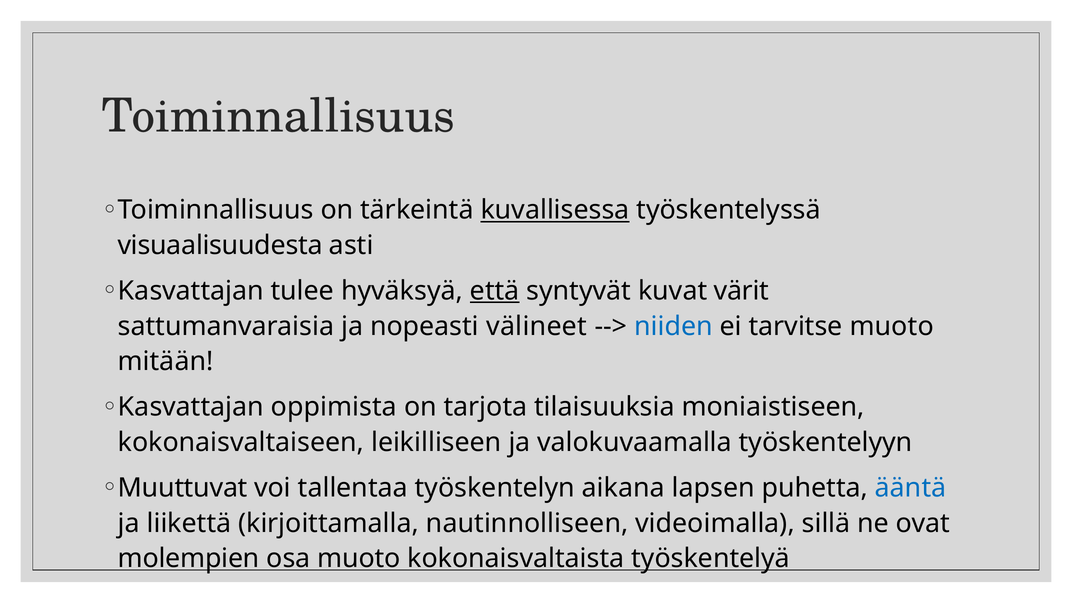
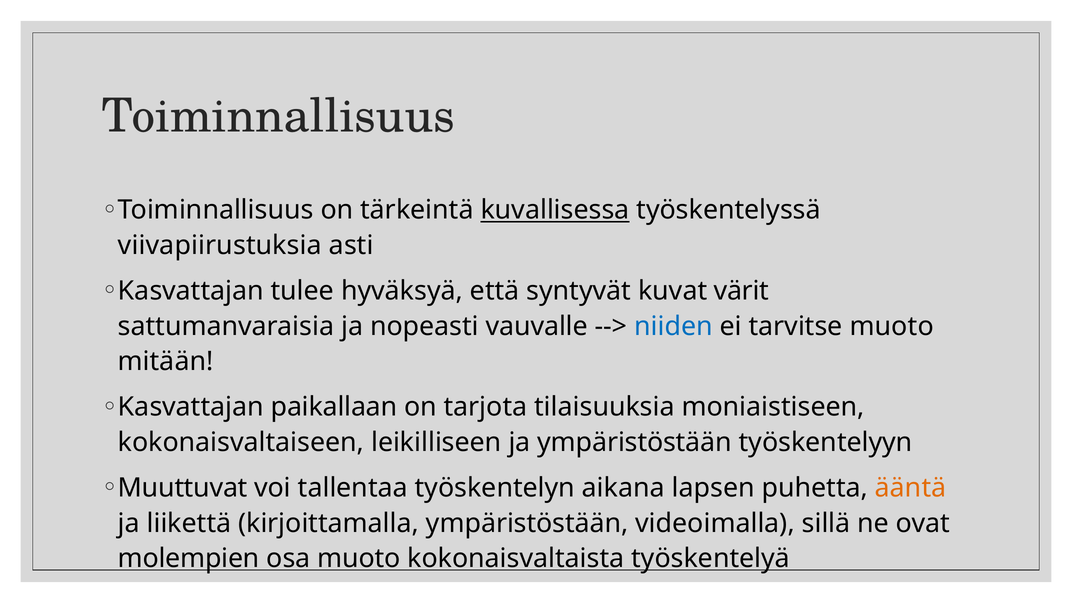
visuaalisuudesta: visuaalisuudesta -> viivapiirustuksia
että underline: present -> none
välineet: välineet -> vauvalle
oppimista: oppimista -> paikallaan
ja valokuvaamalla: valokuvaamalla -> ympäristöstään
ääntä colour: blue -> orange
kirjoittamalla nautinnolliseen: nautinnolliseen -> ympäristöstään
